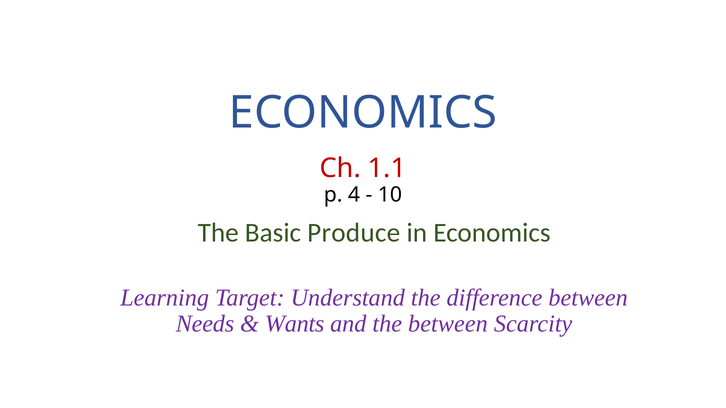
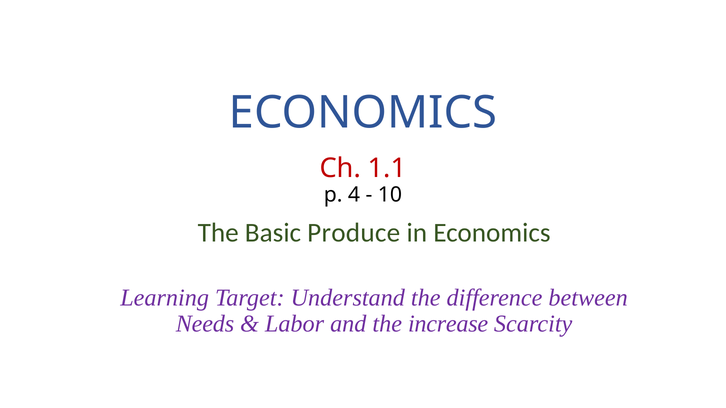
Wants: Wants -> Labor
the between: between -> increase
